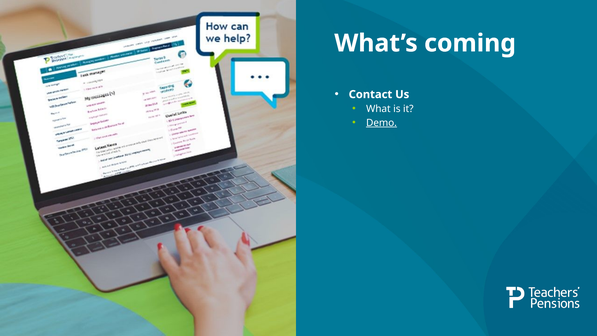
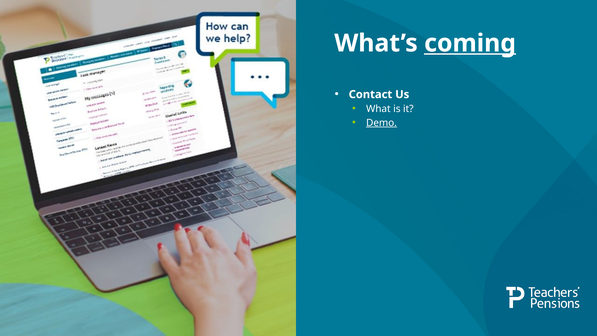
coming underline: none -> present
